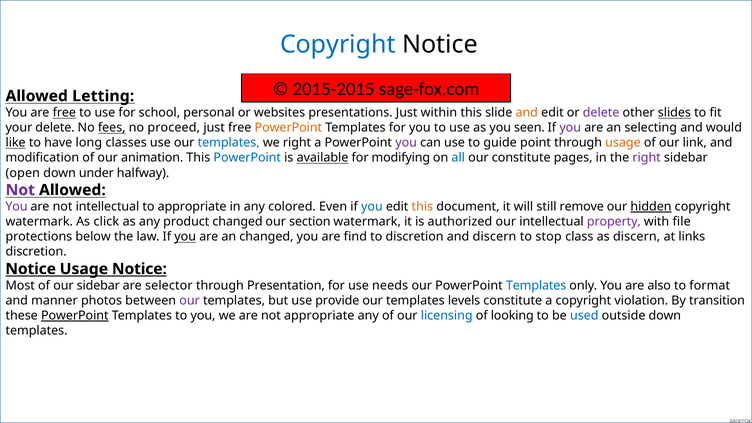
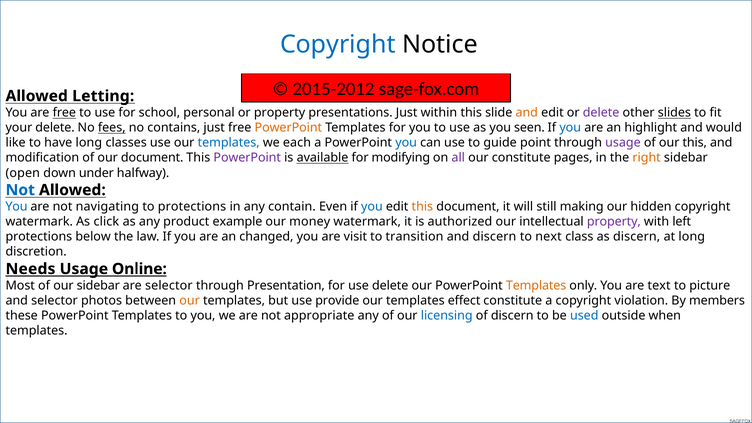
2015-2015: 2015-2015 -> 2015-2012
or websites: websites -> property
proceed: proceed -> contains
you at (570, 128) colour: purple -> blue
selecting: selecting -> highlight
like underline: present -> none
we right: right -> each
you at (406, 143) colour: purple -> blue
usage at (623, 143) colour: orange -> purple
our link: link -> this
our animation: animation -> document
PowerPoint at (247, 158) colour: blue -> purple
all colour: blue -> purple
right at (647, 158) colour: purple -> orange
Not at (20, 190) colour: purple -> blue
You at (16, 207) colour: purple -> blue
not intellectual: intellectual -> navigating
to appropriate: appropriate -> protections
colored: colored -> contain
remove: remove -> making
hidden underline: present -> none
product changed: changed -> example
section: section -> money
file: file -> left
you at (185, 237) underline: present -> none
find: find -> visit
to discretion: discretion -> transition
stop: stop -> next
at links: links -> long
Notice at (31, 269): Notice -> Needs
Usage Notice: Notice -> Online
use needs: needs -> delete
Templates at (536, 286) colour: blue -> orange
also: also -> text
format: format -> picture
and manner: manner -> selector
our at (190, 301) colour: purple -> orange
levels: levels -> effect
transition: transition -> members
PowerPoint at (75, 316) underline: present -> none
of looking: looking -> discern
outside down: down -> when
